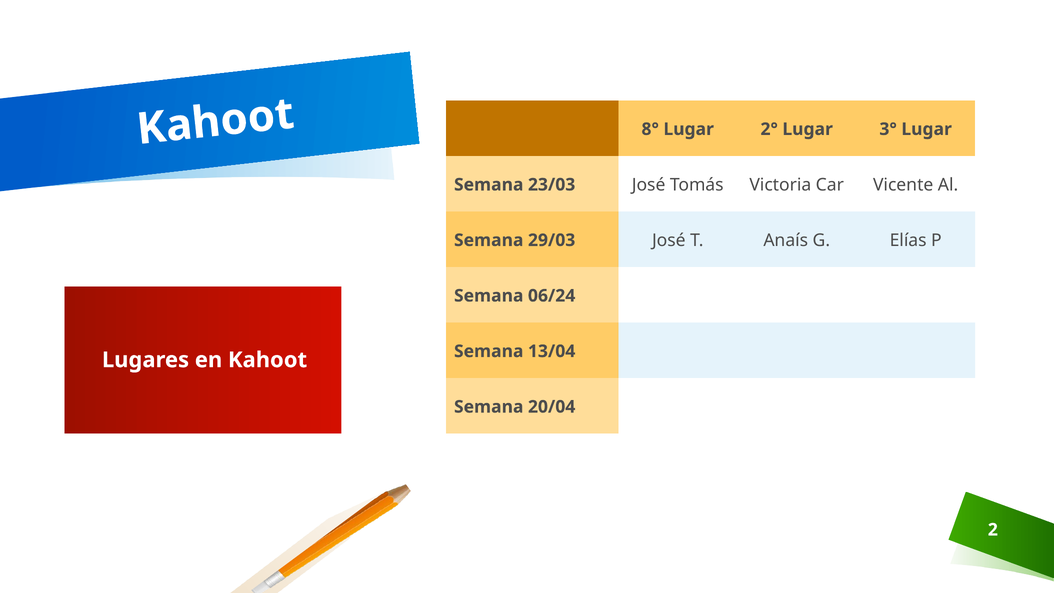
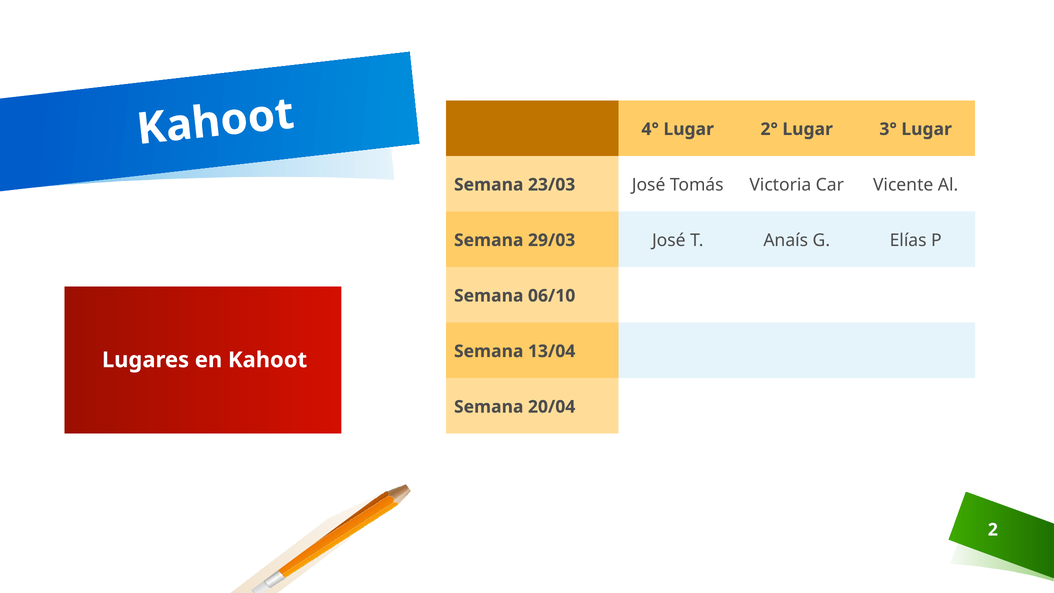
8°: 8° -> 4°
06/24: 06/24 -> 06/10
